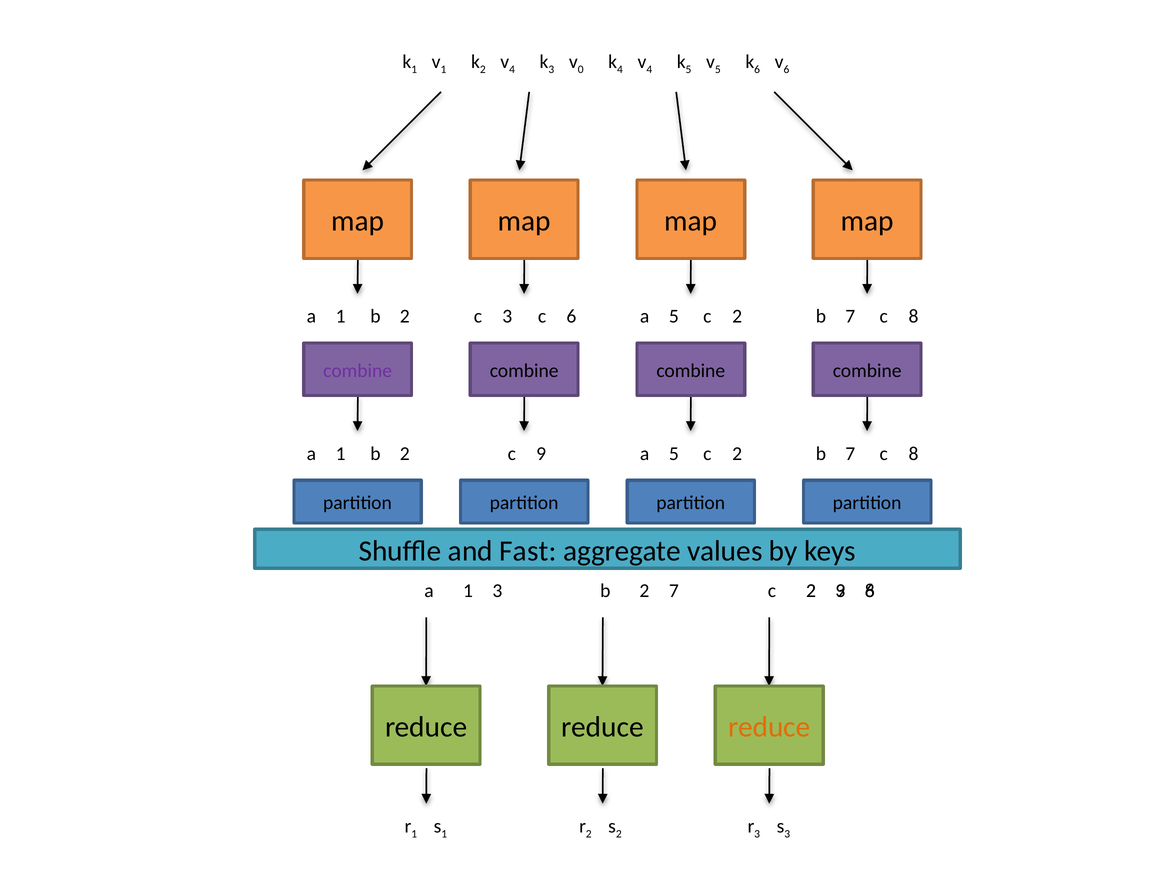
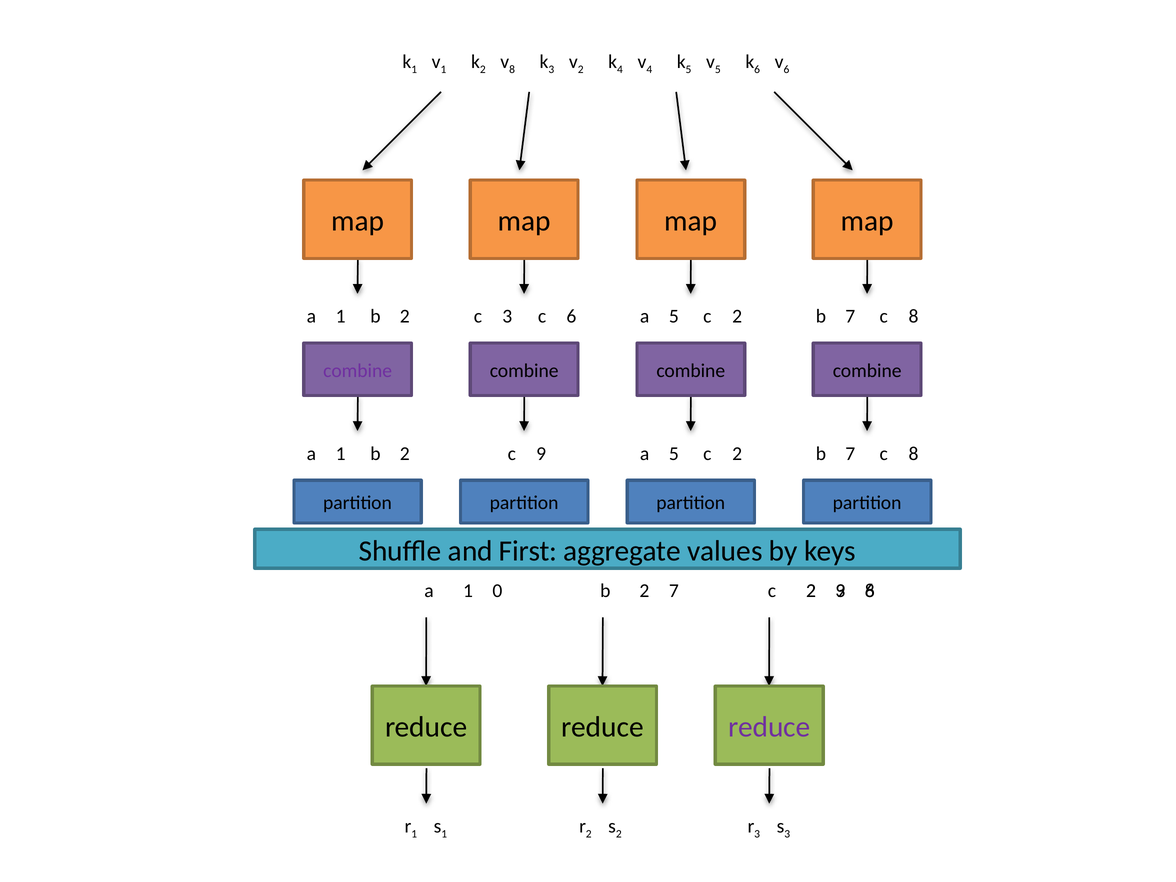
4 at (512, 69): 4 -> 8
0 at (581, 69): 0 -> 2
Fast: Fast -> First
1 3: 3 -> 0
reduce at (769, 727) colour: orange -> purple
